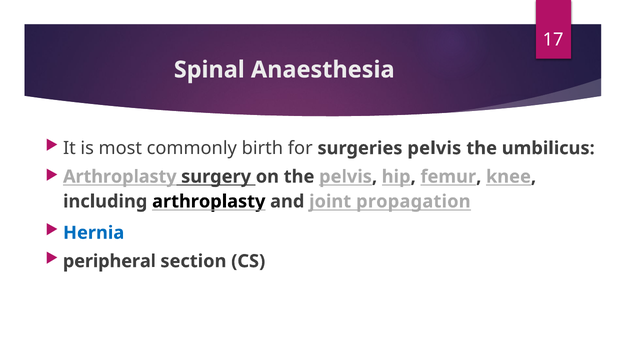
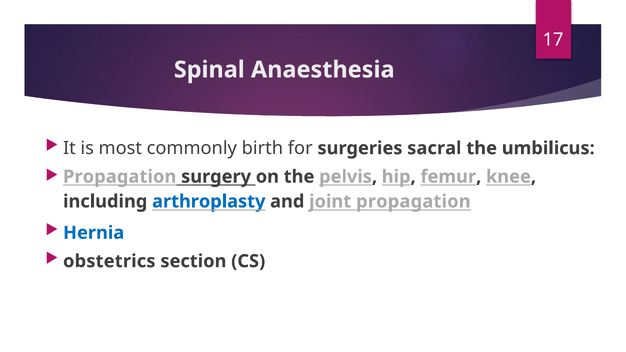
surgeries pelvis: pelvis -> sacral
Arthroplasty at (120, 177): Arthroplasty -> Propagation
arthroplasty at (209, 202) colour: black -> blue
peripheral: peripheral -> obstetrics
